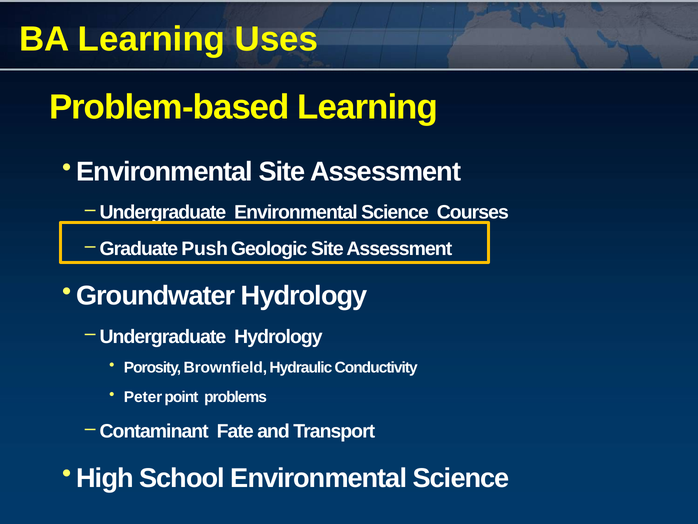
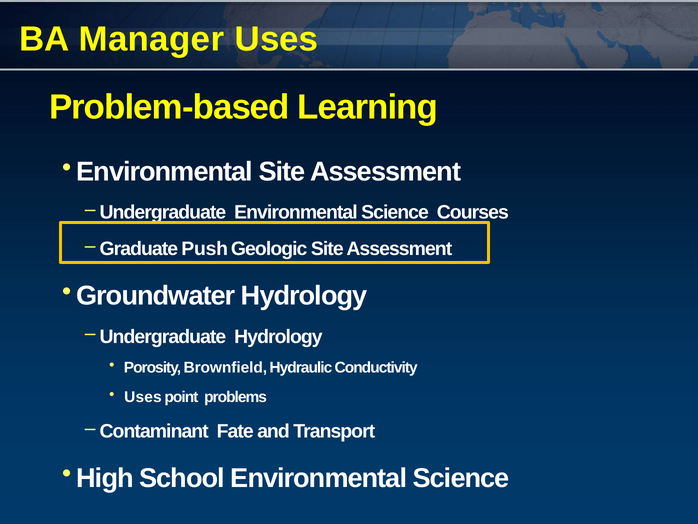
BA Learning: Learning -> Manager
Peter at (143, 397): Peter -> Uses
